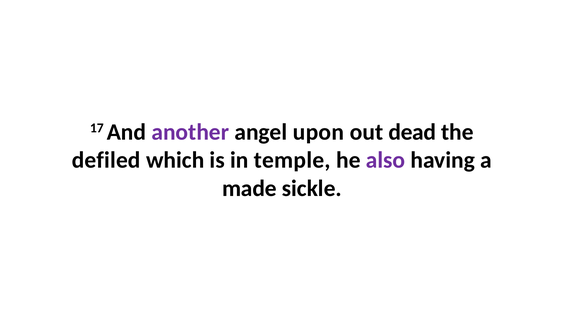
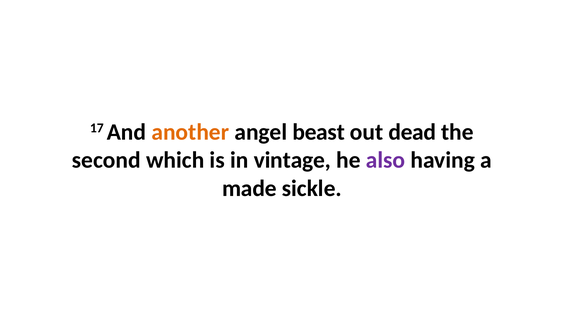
another colour: purple -> orange
upon: upon -> beast
defiled: defiled -> second
temple: temple -> vintage
